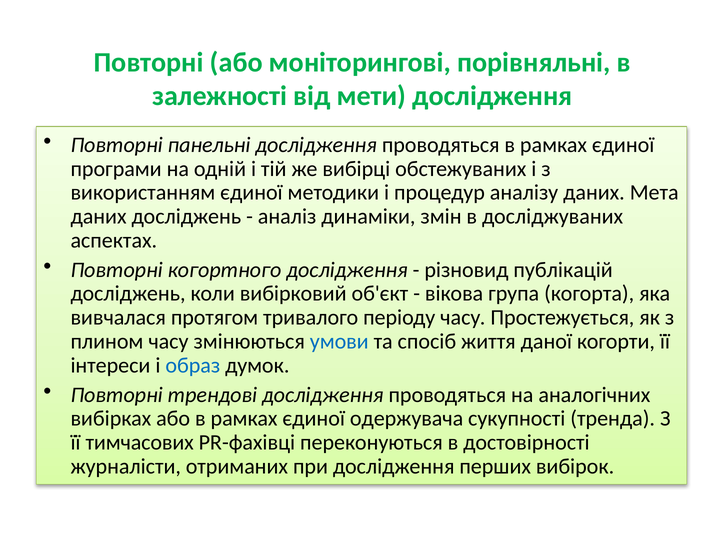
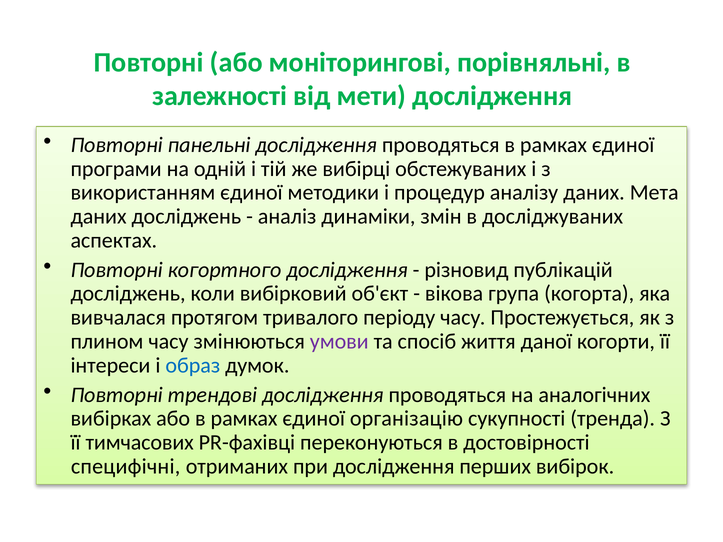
умови colour: blue -> purple
одержувача: одержувача -> організацію
журналісти: журналісти -> специфічні
